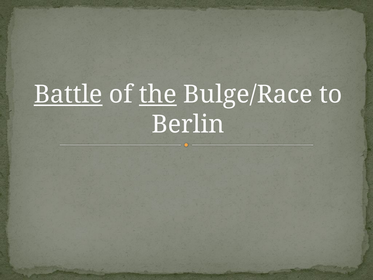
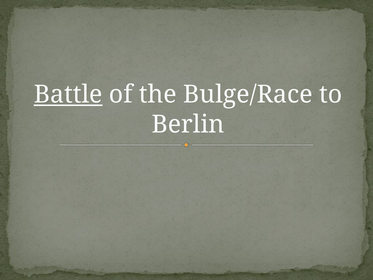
the underline: present -> none
